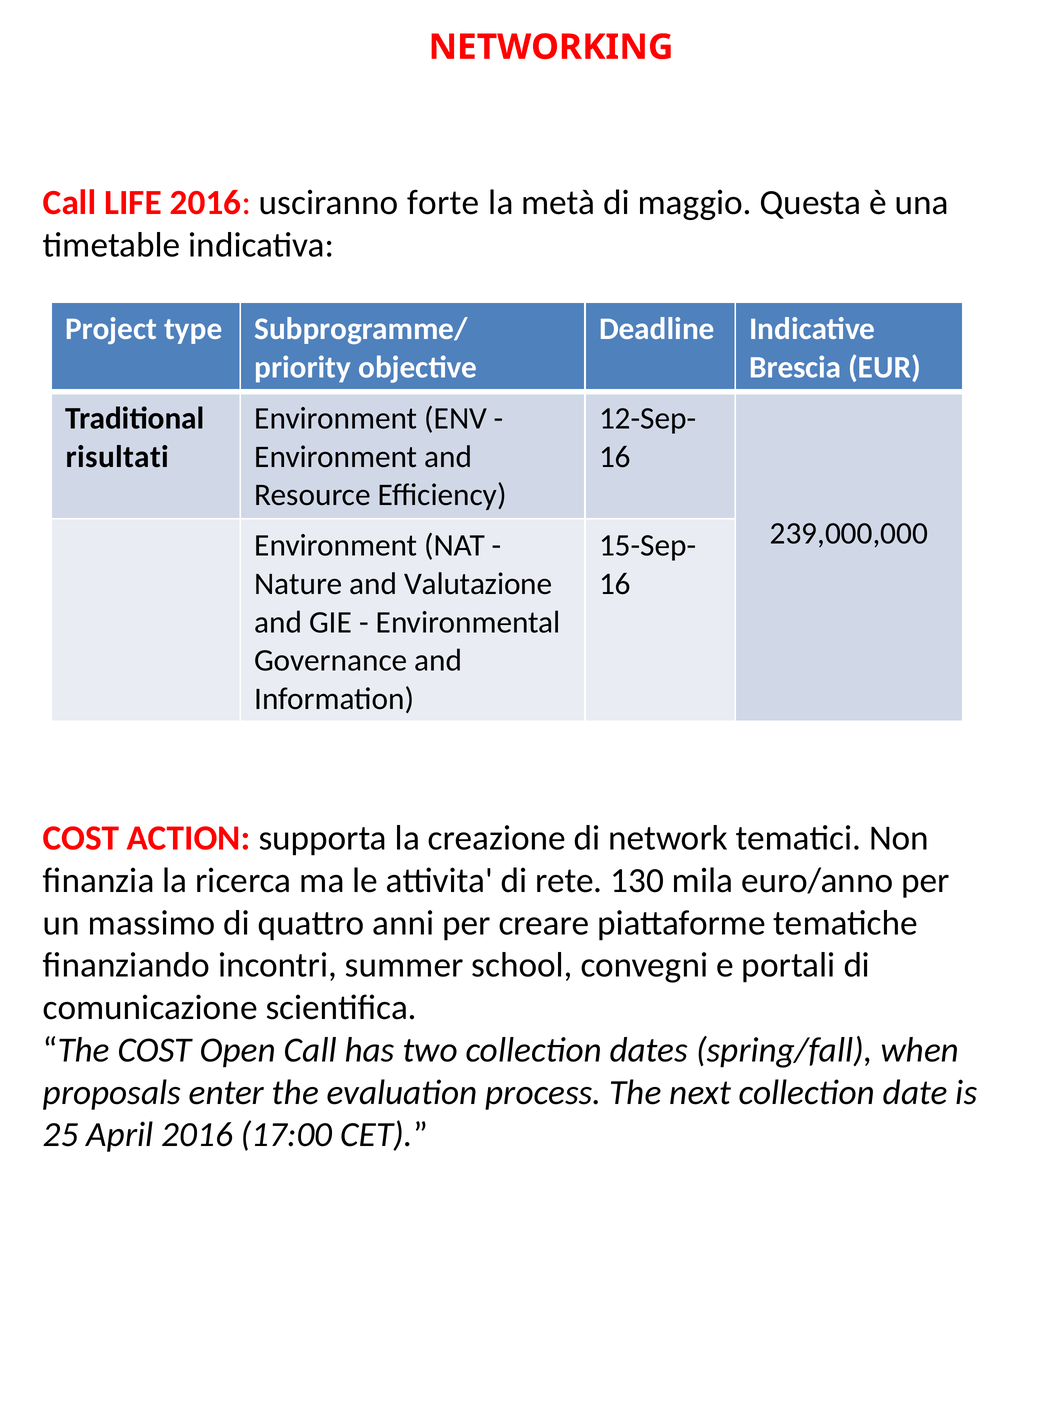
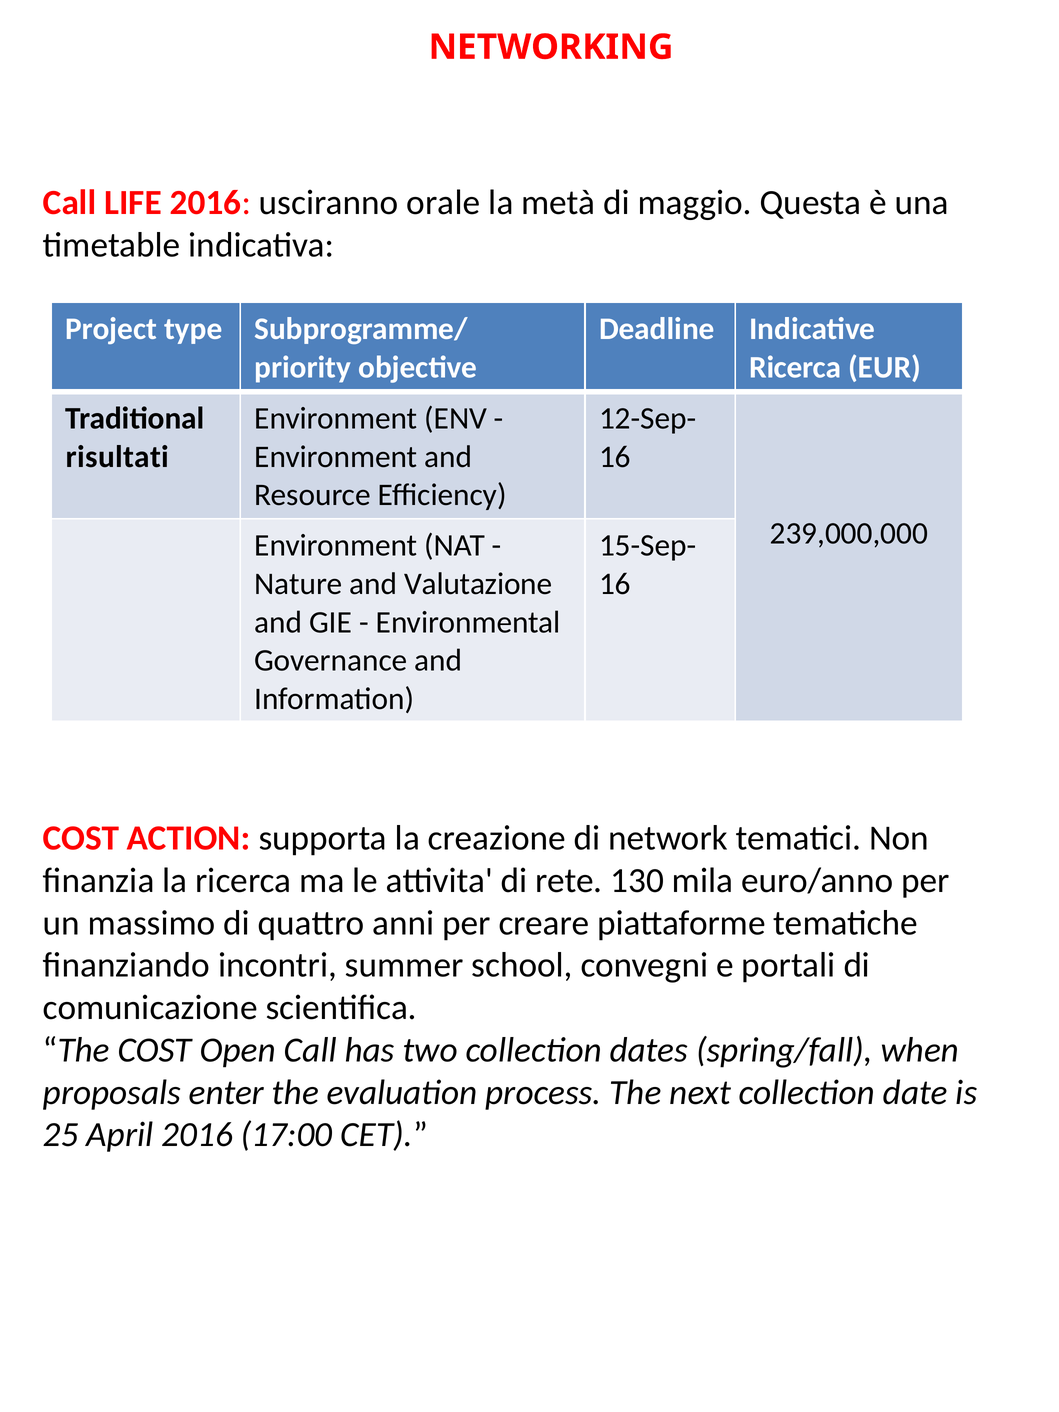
forte: forte -> orale
Brescia at (795, 367): Brescia -> Ricerca
